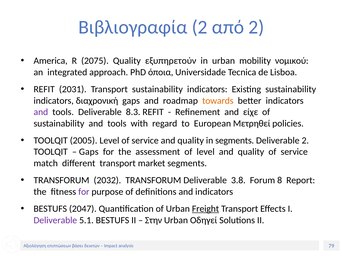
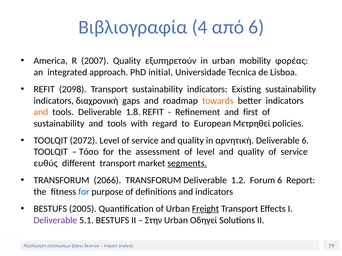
Βιβλιογραφία 2: 2 -> 4
από 2: 2 -> 6
2075: 2075 -> 2007
νομικού: νομικού -> φορέας
όποια: όποια -> initial
2031: 2031 -> 2098
and at (41, 112) colour: purple -> orange
8.3: 8.3 -> 1.8
είχε: είχε -> first
2005: 2005 -> 2072
in segments: segments -> αρνητική
Deliverable 2: 2 -> 6
Gaps at (89, 152): Gaps -> Τόσο
match: match -> ευθύς
segments at (187, 164) underline: none -> present
2032: 2032 -> 2066
3.8: 3.8 -> 1.2
Forum 8: 8 -> 6
for at (84, 192) colour: purple -> blue
2047: 2047 -> 2005
